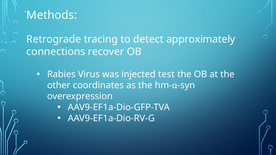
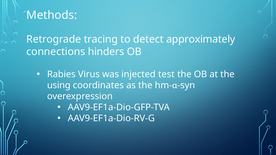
recover: recover -> hinders
other: other -> using
